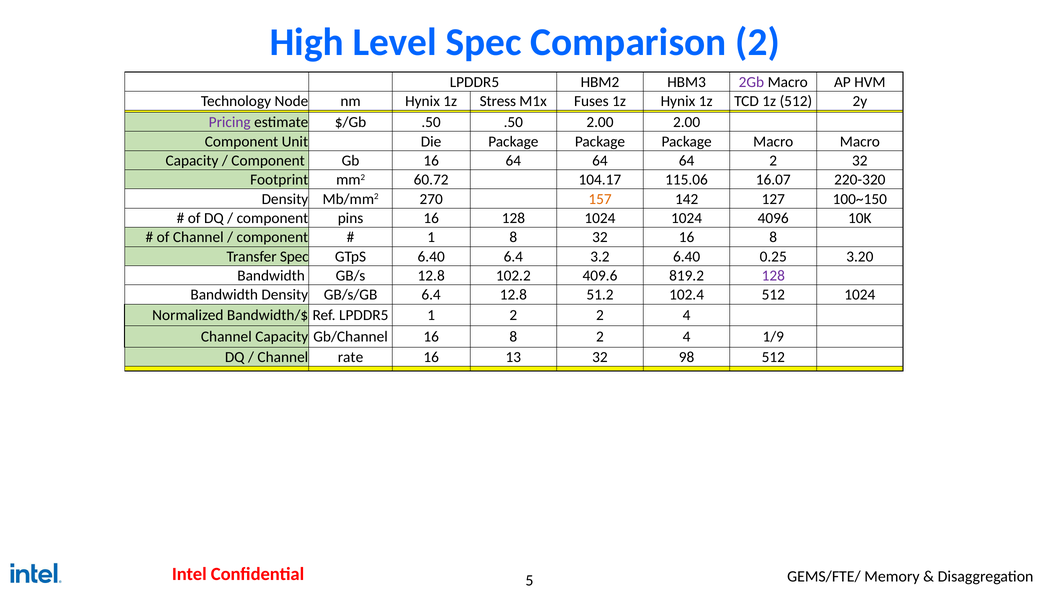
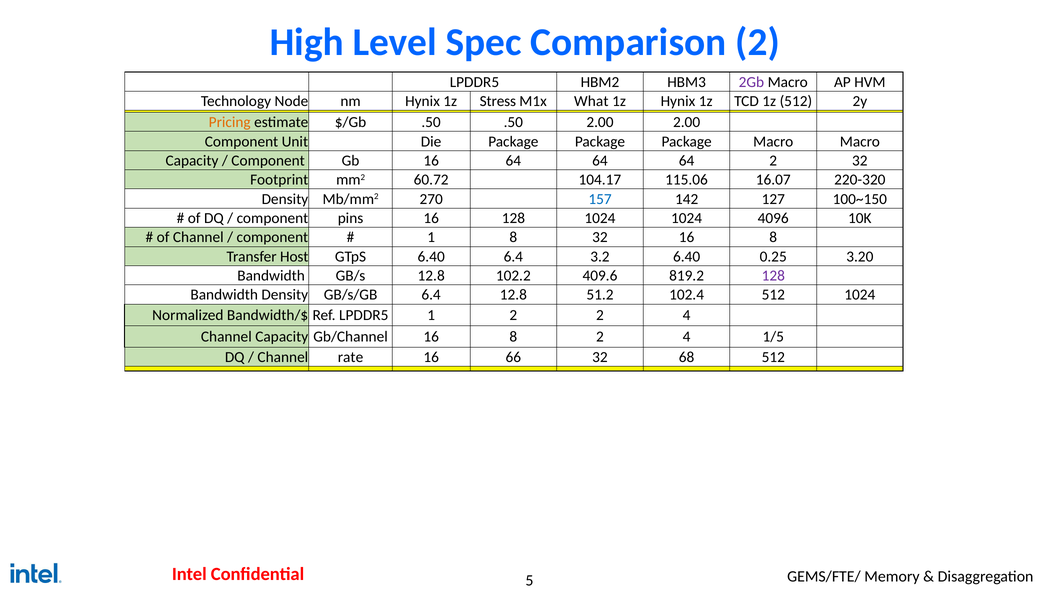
Fuses: Fuses -> What
Pricing colour: purple -> orange
157 colour: orange -> blue
Transfer Spec: Spec -> Host
1/9: 1/9 -> 1/5
13: 13 -> 66
98: 98 -> 68
